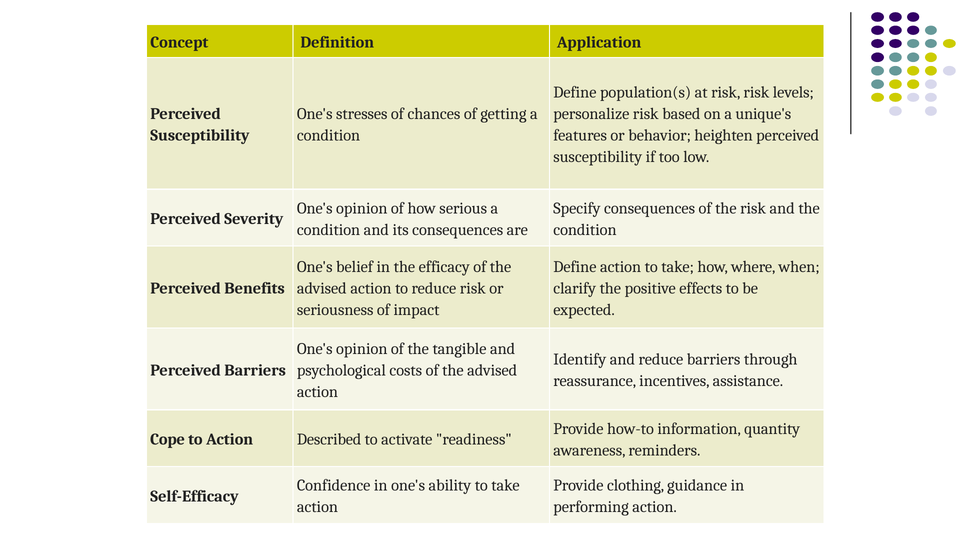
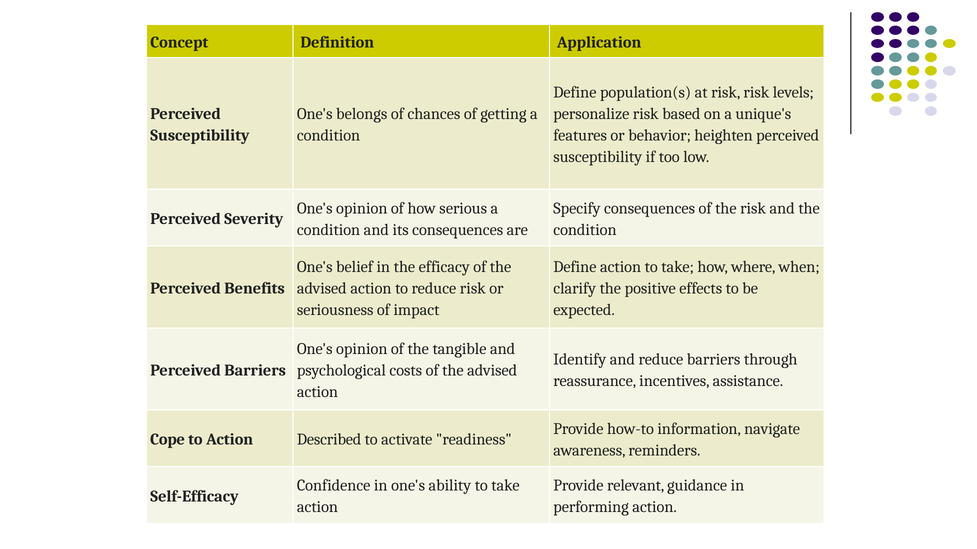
stresses: stresses -> belongs
quantity: quantity -> navigate
clothing: clothing -> relevant
